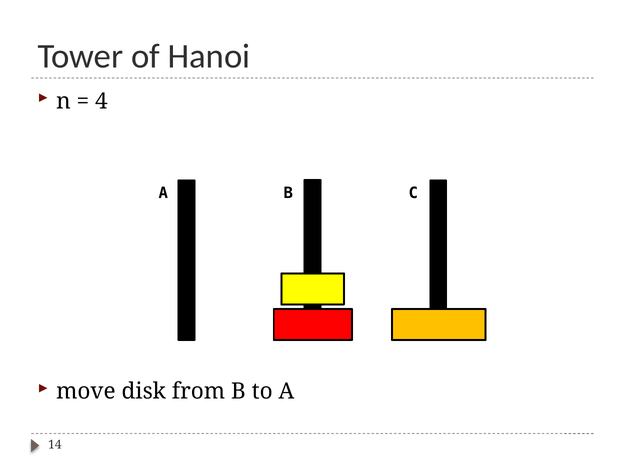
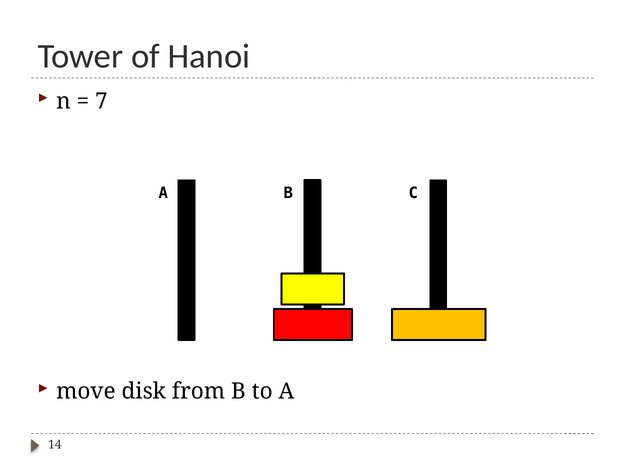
4: 4 -> 7
